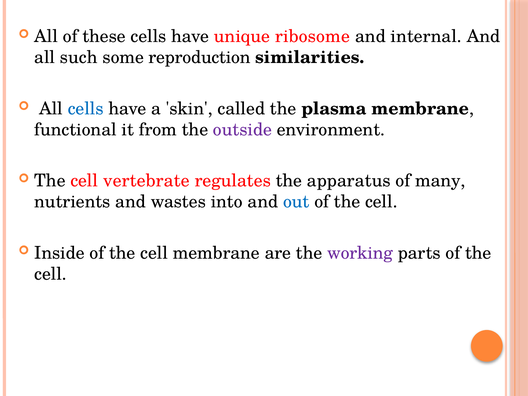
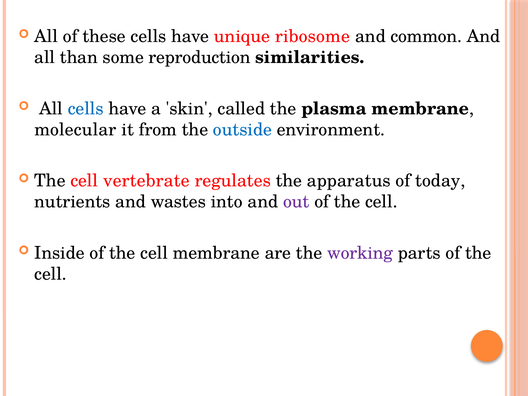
internal: internal -> common
such: such -> than
functional: functional -> molecular
outside colour: purple -> blue
many: many -> today
out colour: blue -> purple
